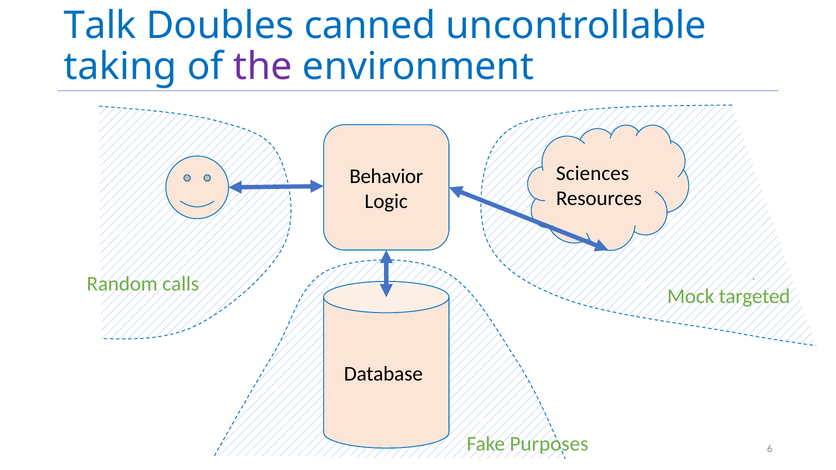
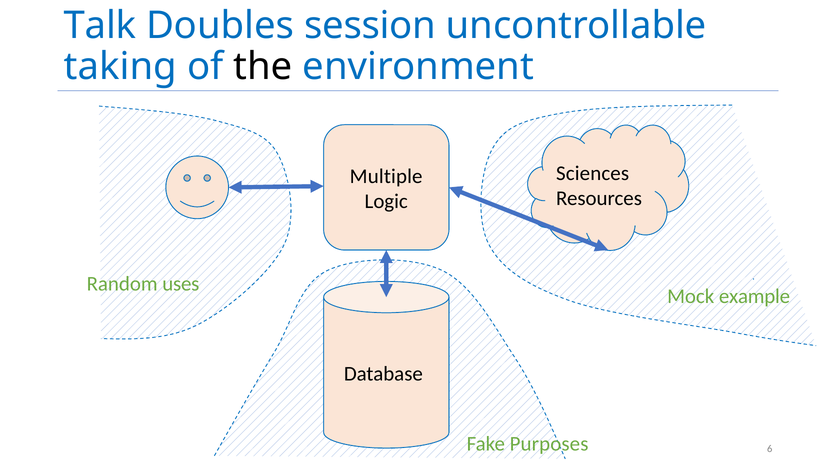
canned: canned -> session
the colour: purple -> black
Behavior: Behavior -> Multiple
calls: calls -> uses
targeted: targeted -> example
